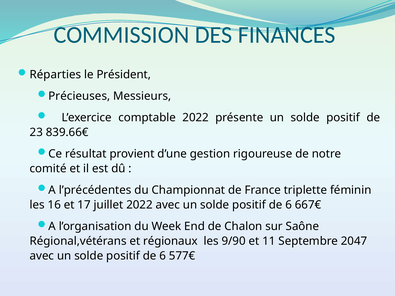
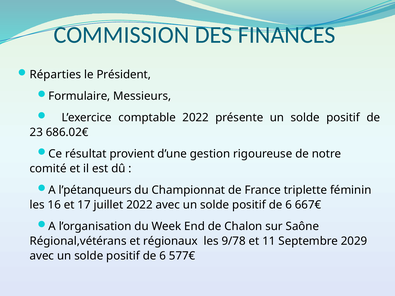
Précieuses: Précieuses -> Formulaire
839.66€: 839.66€ -> 686.02€
l’précédentes: l’précédentes -> l’pétanqueurs
9/90: 9/90 -> 9/78
2047: 2047 -> 2029
